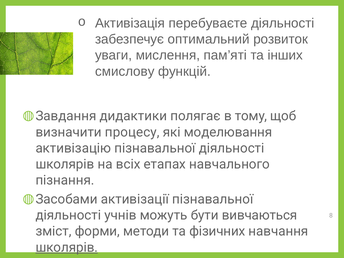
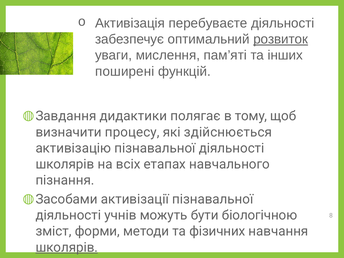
розвиток underline: none -> present
смислову: смислову -> поширені
моделювання: моделювання -> здійснюється
вивчаються: вивчаються -> біологічною
